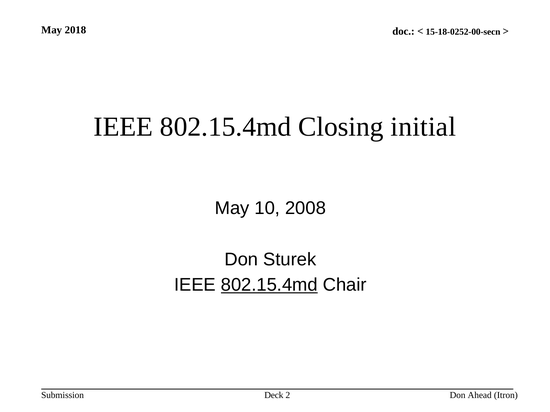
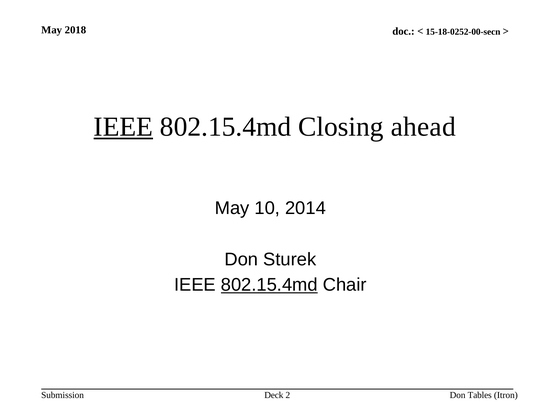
IEEE at (123, 127) underline: none -> present
initial: initial -> ahead
2008: 2008 -> 2014
Ahead: Ahead -> Tables
